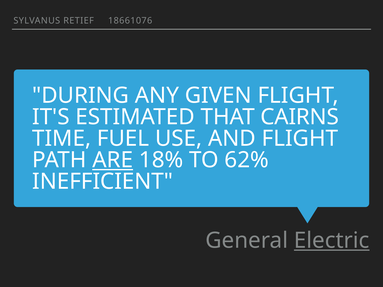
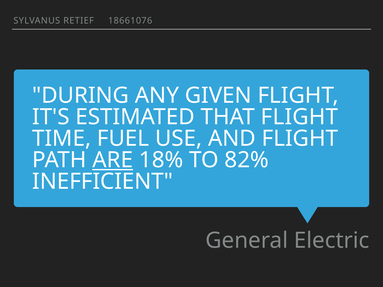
THAT CAIRNS: CAIRNS -> FLIGHT
62%: 62% -> 82%
Electric underline: present -> none
